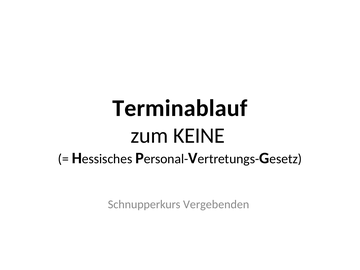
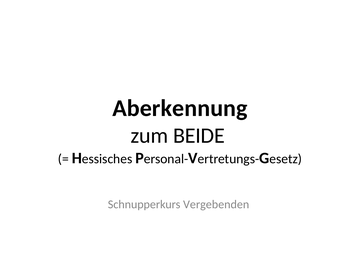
Terminablauf: Terminablauf -> Aberkennung
KEINE: KEINE -> BEIDE
